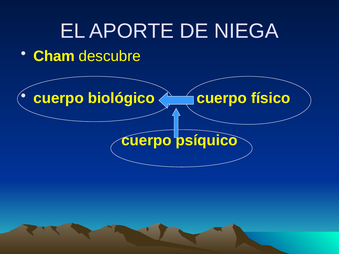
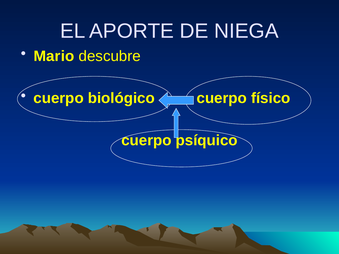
Cham: Cham -> Mario
